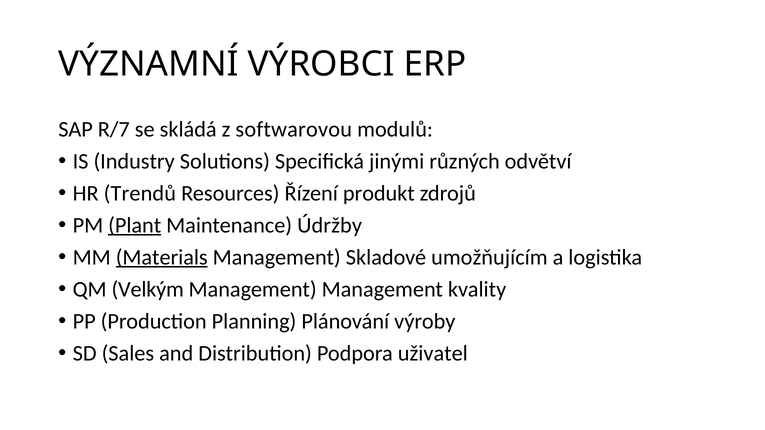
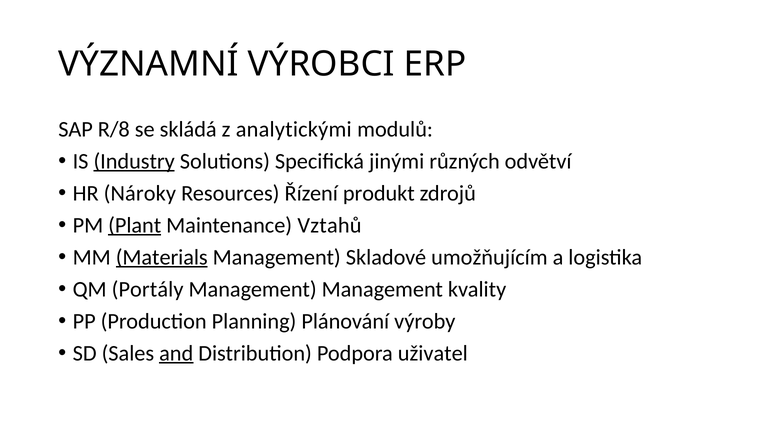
R/7: R/7 -> R/8
softwarovou: softwarovou -> analytickými
Industry underline: none -> present
Trendů: Trendů -> Nároky
Údržby: Údržby -> Vztahů
Velkým: Velkým -> Portály
and underline: none -> present
